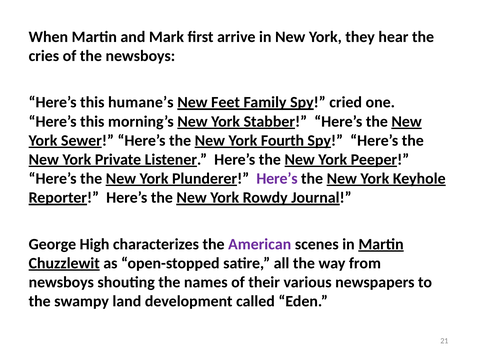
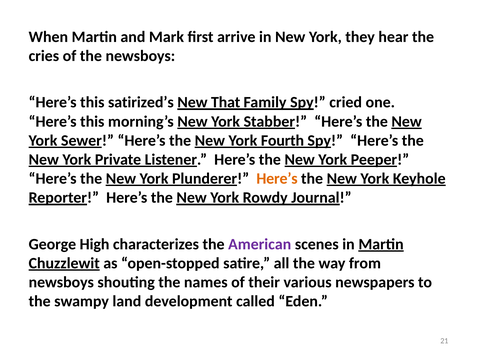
humane’s: humane’s -> satirized’s
Feet: Feet -> That
Here’s at (277, 179) colour: purple -> orange
